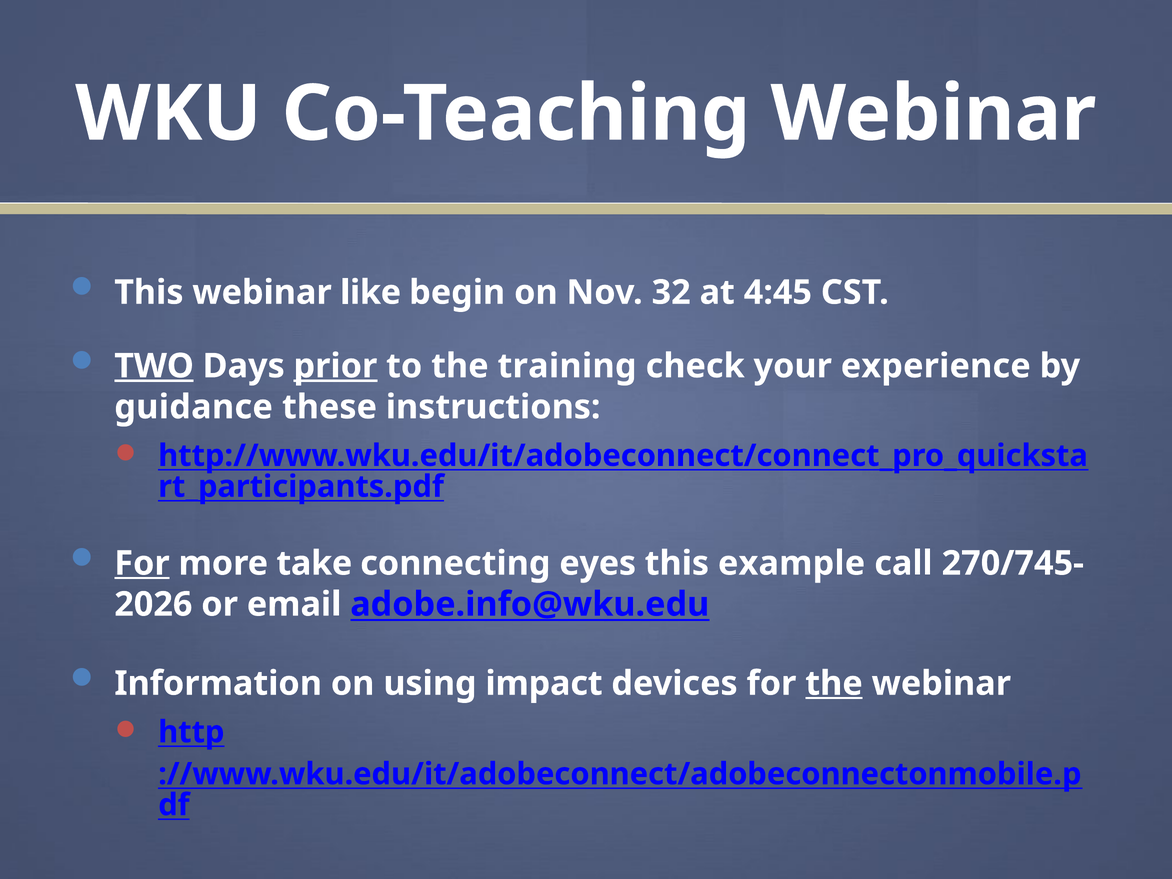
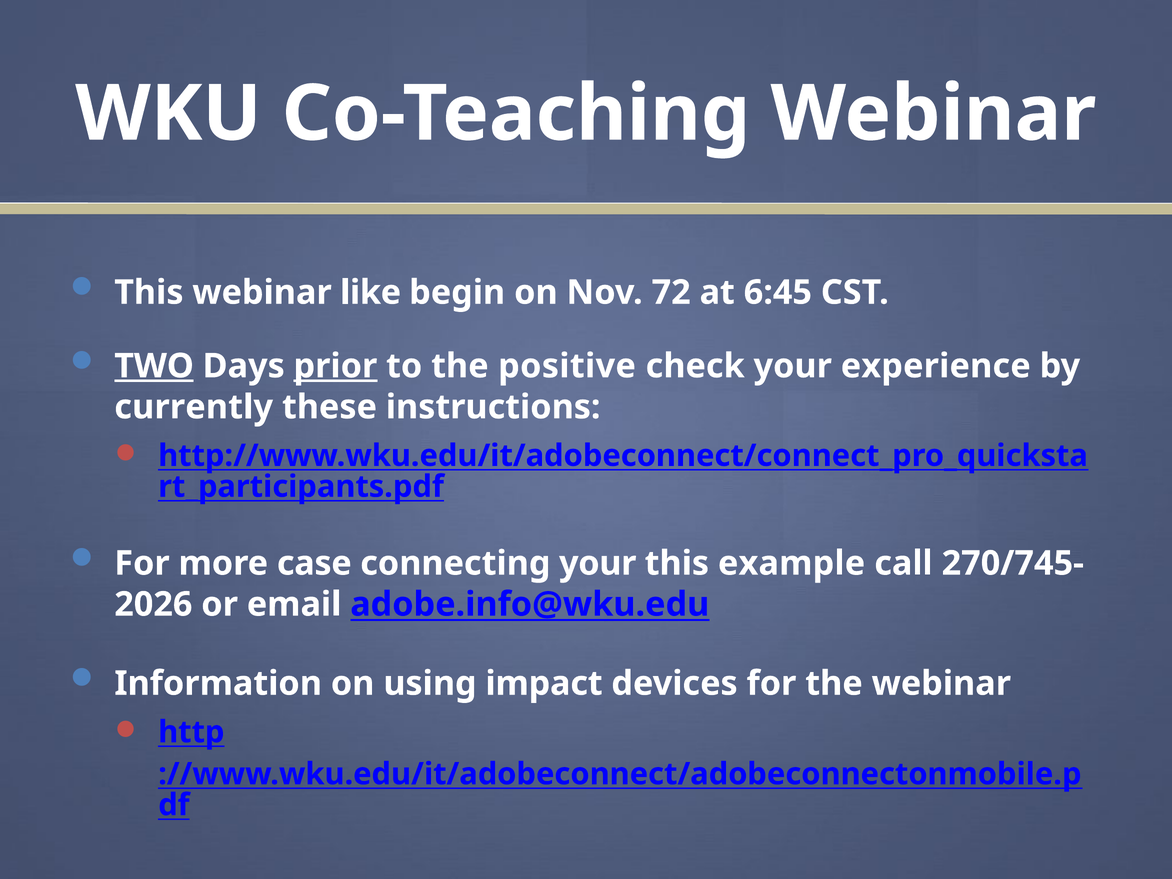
32: 32 -> 72
4:45: 4:45 -> 6:45
training: training -> positive
guidance: guidance -> currently
For at (142, 563) underline: present -> none
take: take -> case
connecting eyes: eyes -> your
the at (834, 683) underline: present -> none
